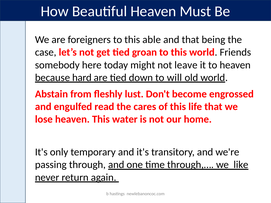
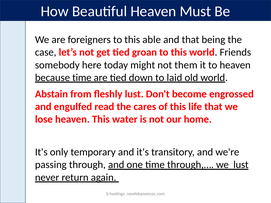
leave: leave -> them
because hard: hard -> time
will: will -> laid
we like: like -> lust
